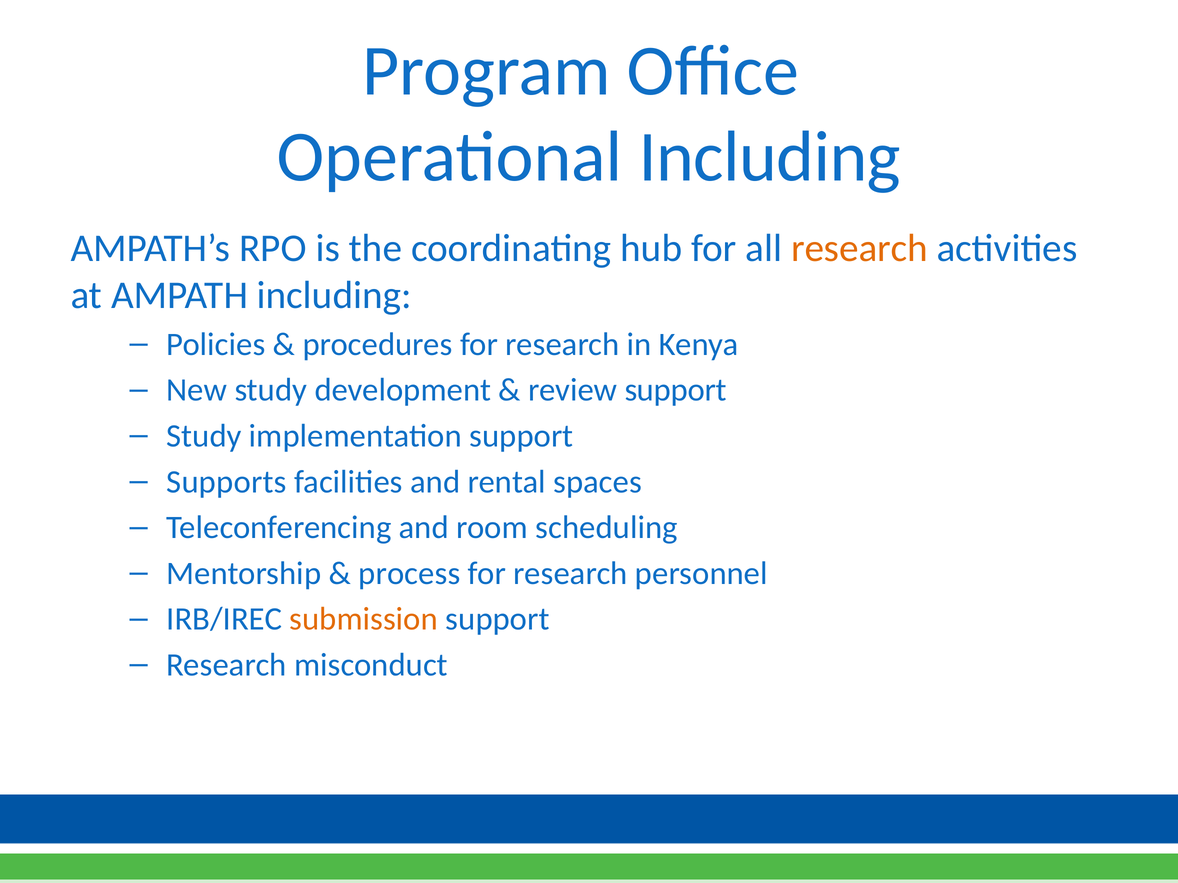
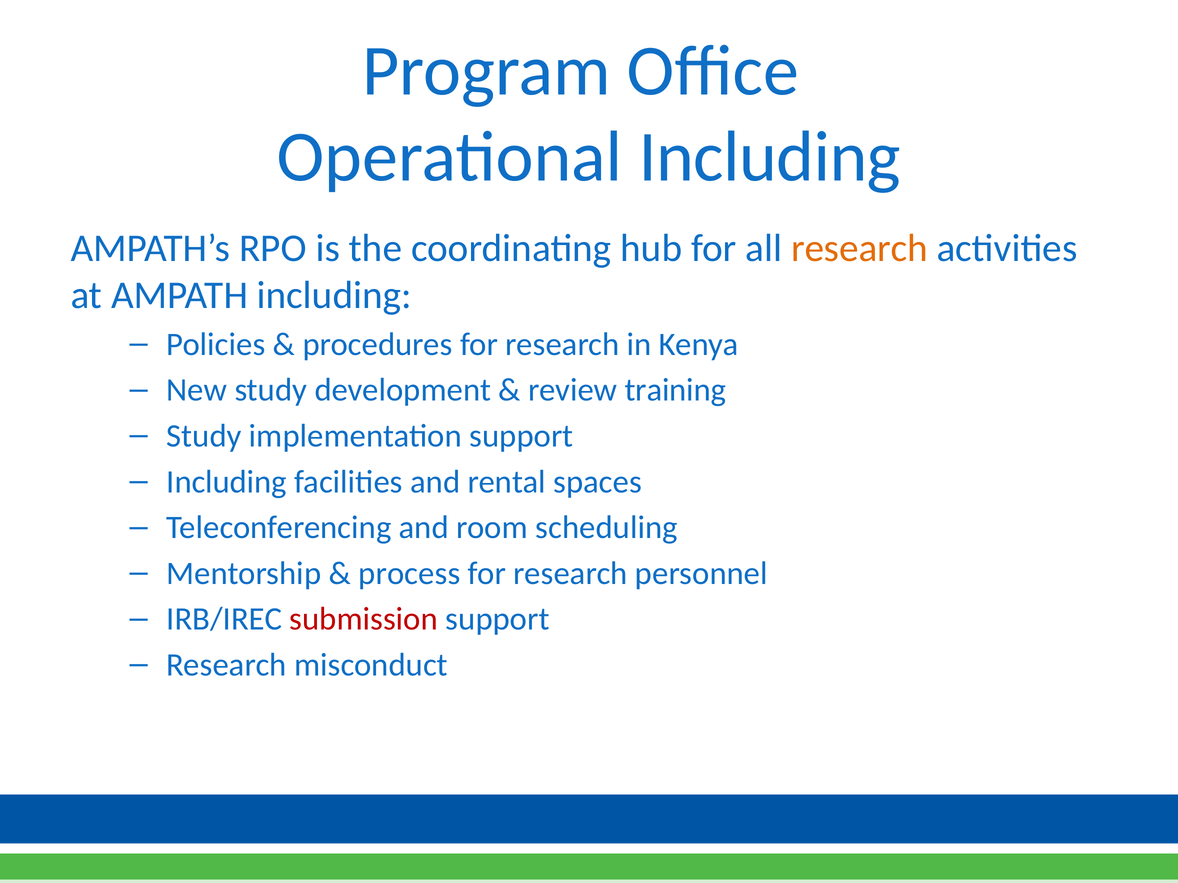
review support: support -> training
Supports at (226, 482): Supports -> Including
submission colour: orange -> red
